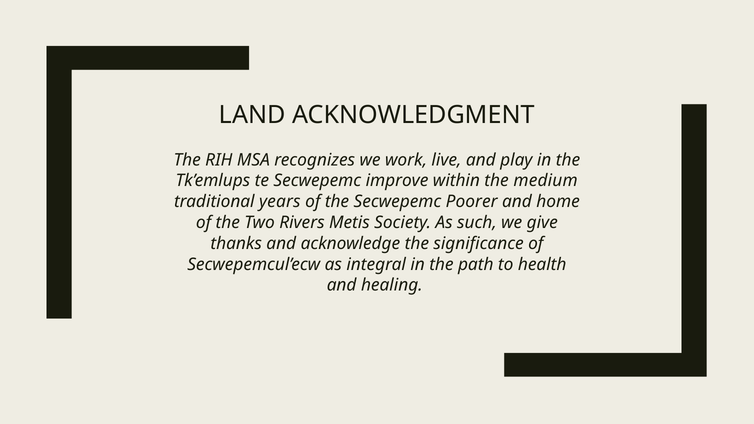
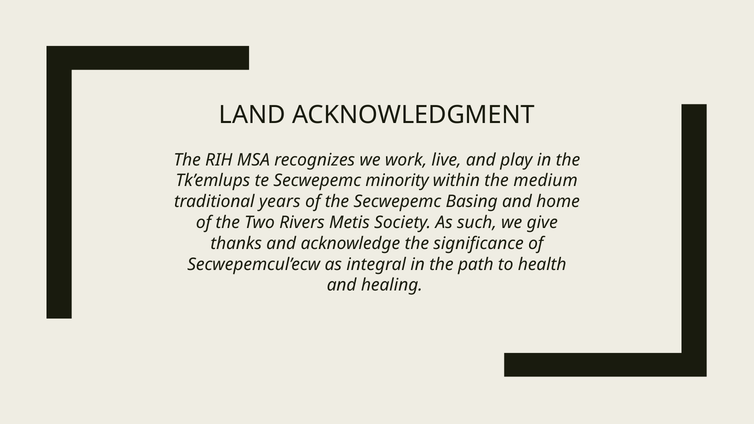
improve: improve -> minority
Poorer: Poorer -> Basing
